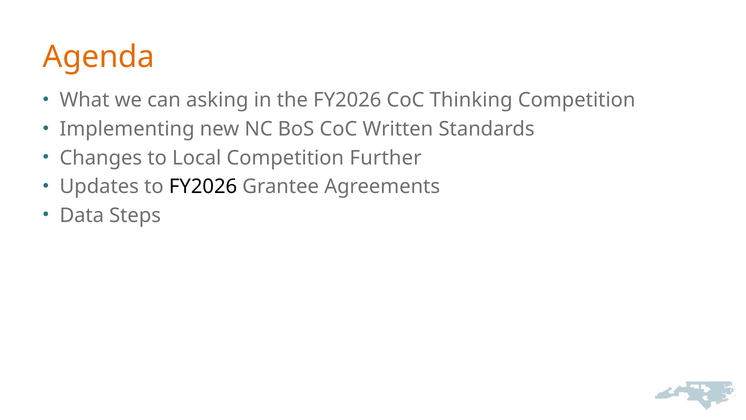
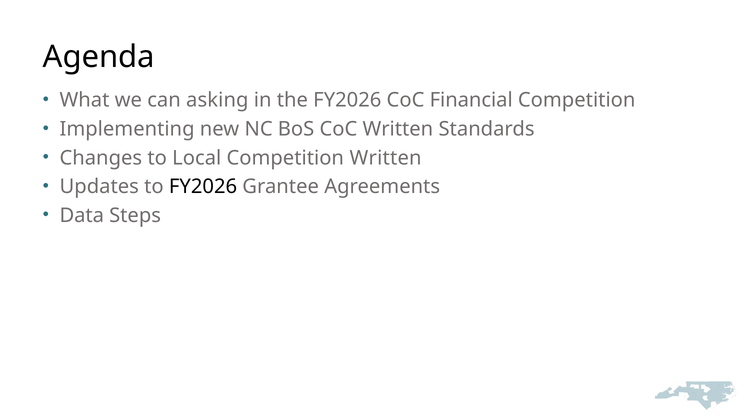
Agenda colour: orange -> black
Thinking: Thinking -> Financial
Competition Further: Further -> Written
